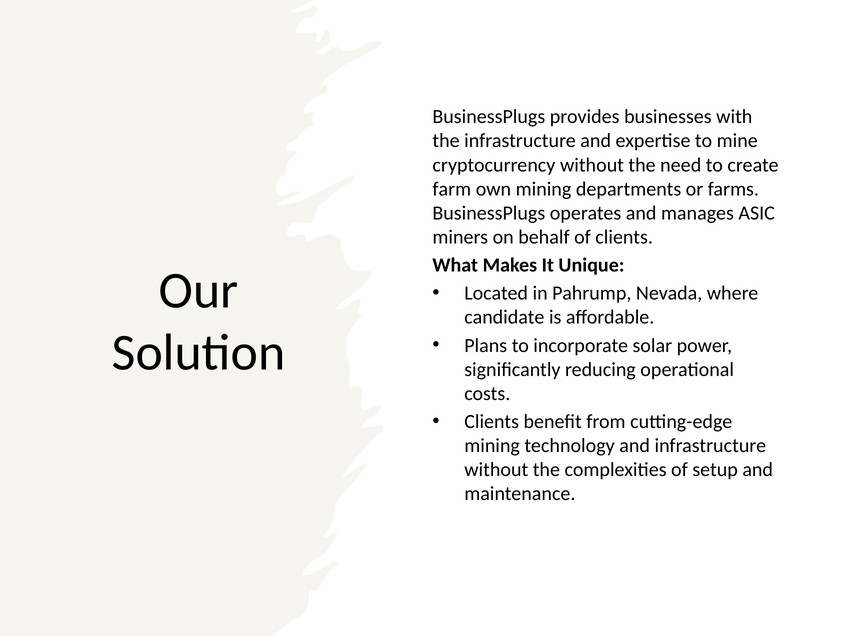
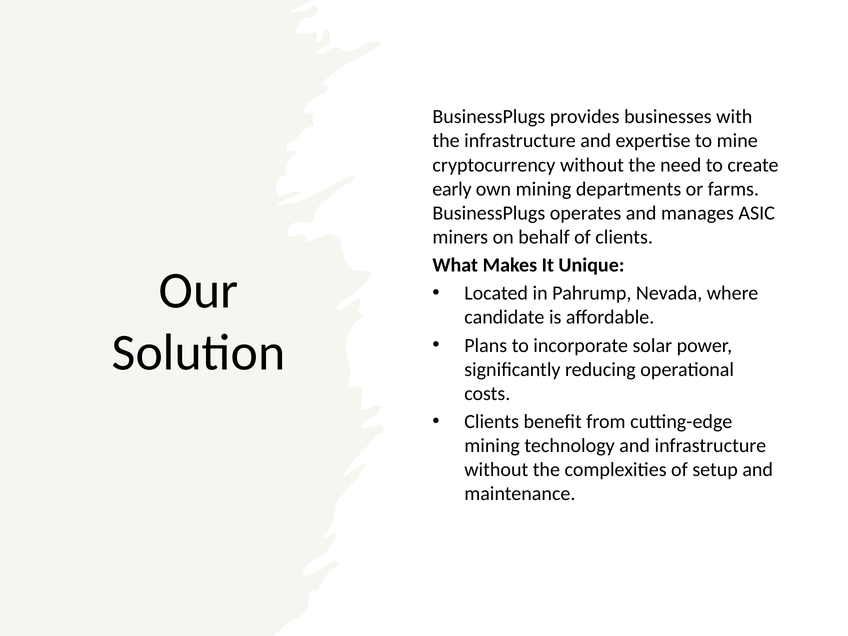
farm: farm -> early
